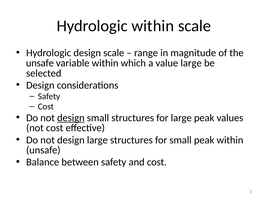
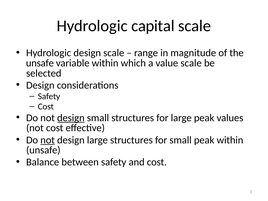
Hydrologic within: within -> capital
value large: large -> scale
not at (48, 140) underline: none -> present
